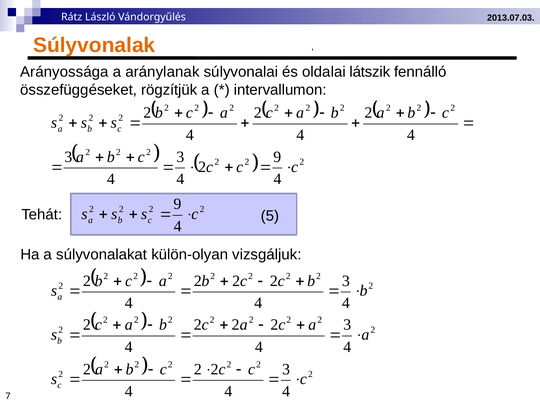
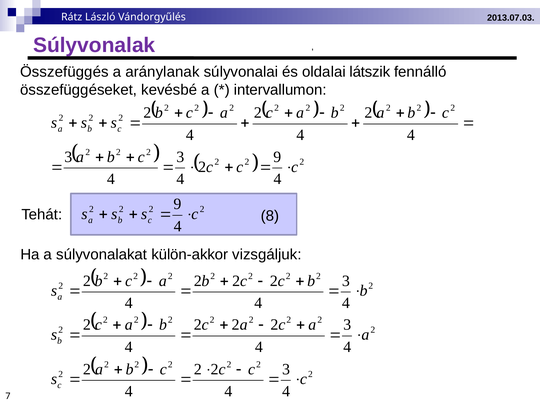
Súlyvonalak colour: orange -> purple
Arányossága: Arányossága -> Összefüggés
rögzítjük: rögzítjük -> kevésbé
5: 5 -> 8
külön-olyan: külön-olyan -> külön-akkor
